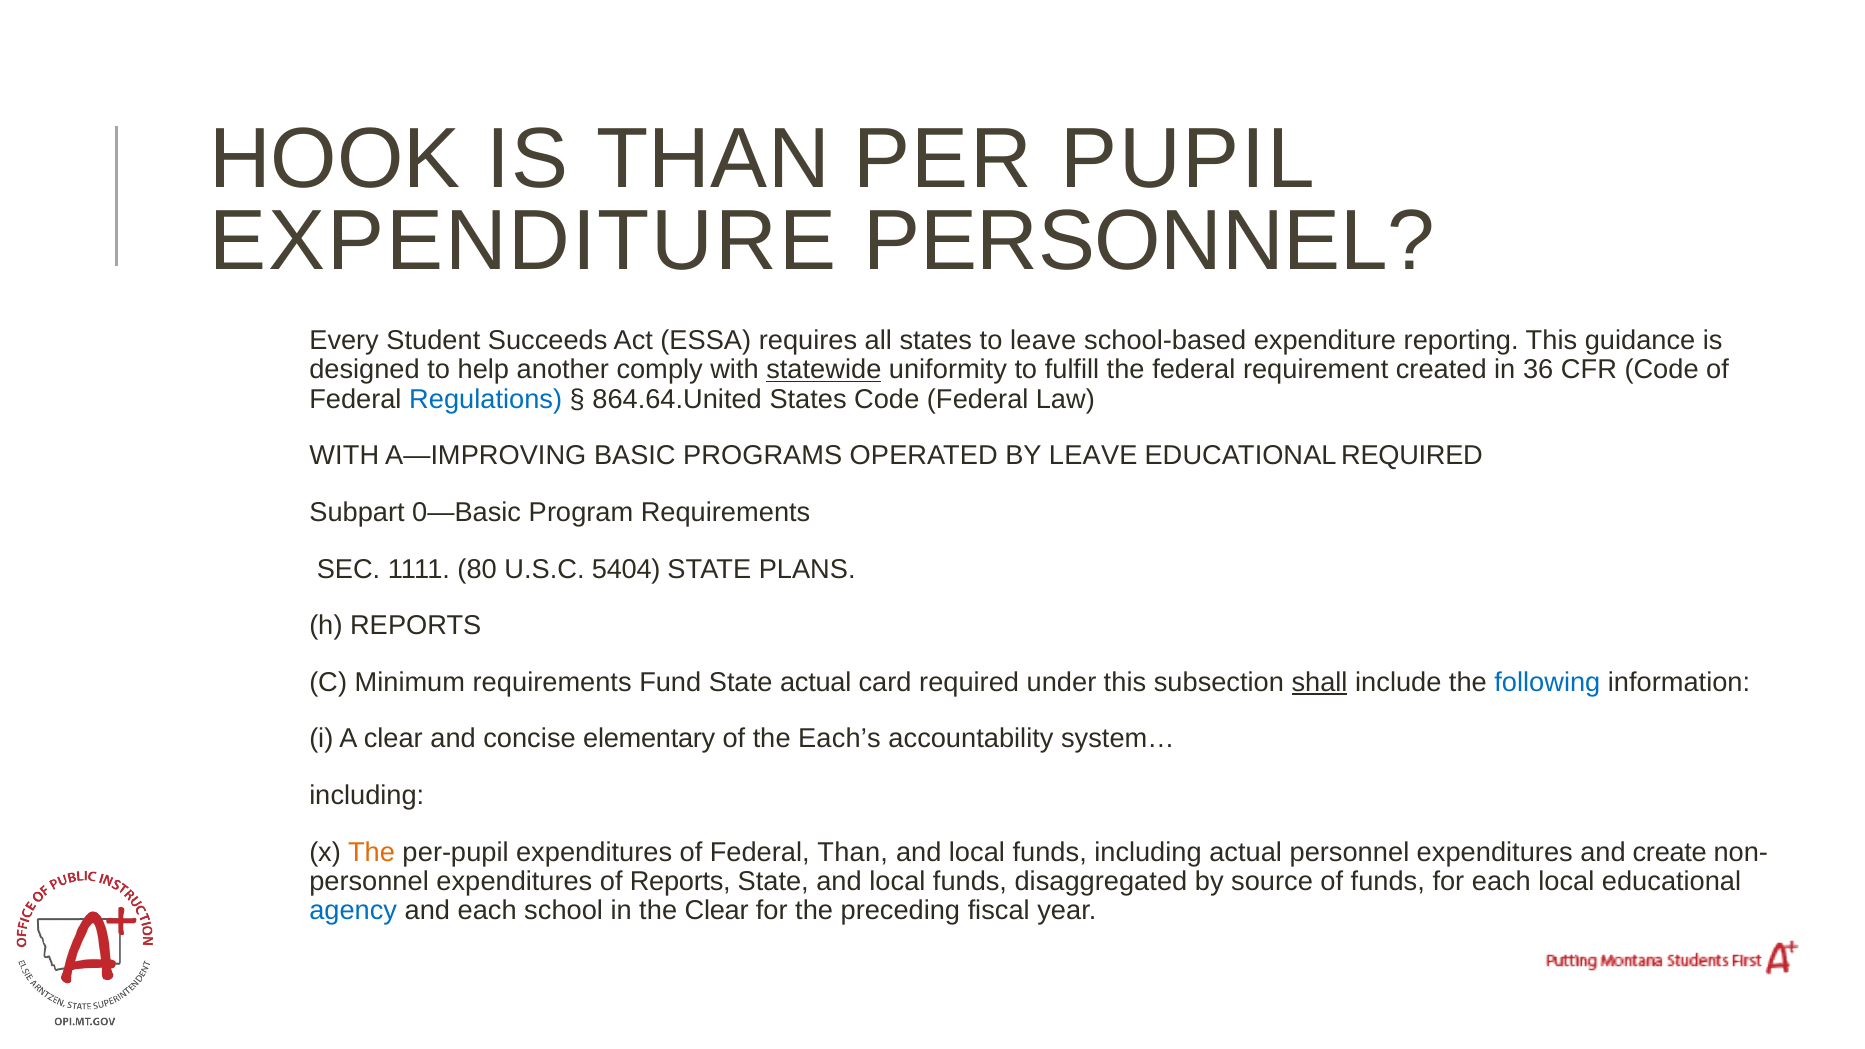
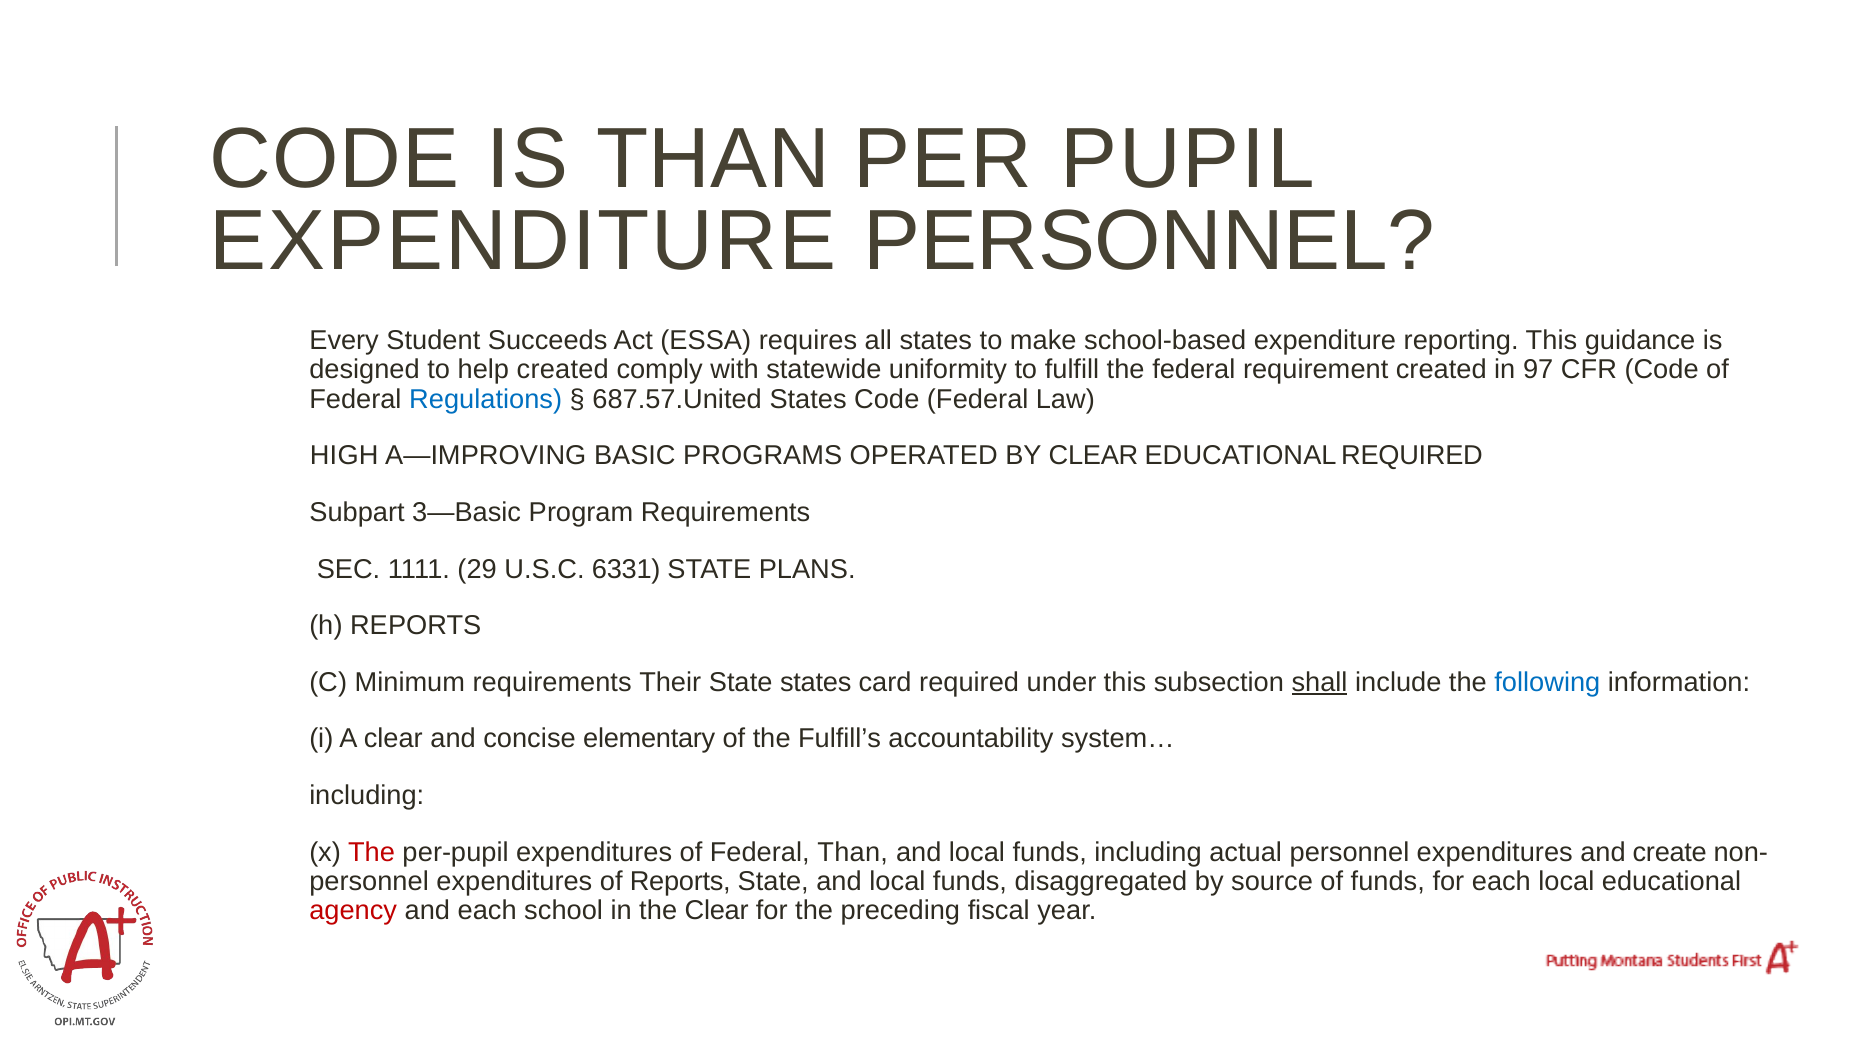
HOOK at (335, 160): HOOK -> CODE
to leave: leave -> make
help another: another -> created
statewide underline: present -> none
36: 36 -> 97
864.64.United: 864.64.United -> 687.57.United
WITH at (344, 456): WITH -> HIGH
BY LEAVE: LEAVE -> CLEAR
0—Basic: 0—Basic -> 3—Basic
80: 80 -> 29
5404: 5404 -> 6331
Fund: Fund -> Their
State actual: actual -> states
Each’s: Each’s -> Fulfill’s
The at (372, 852) colour: orange -> red
agency colour: blue -> red
